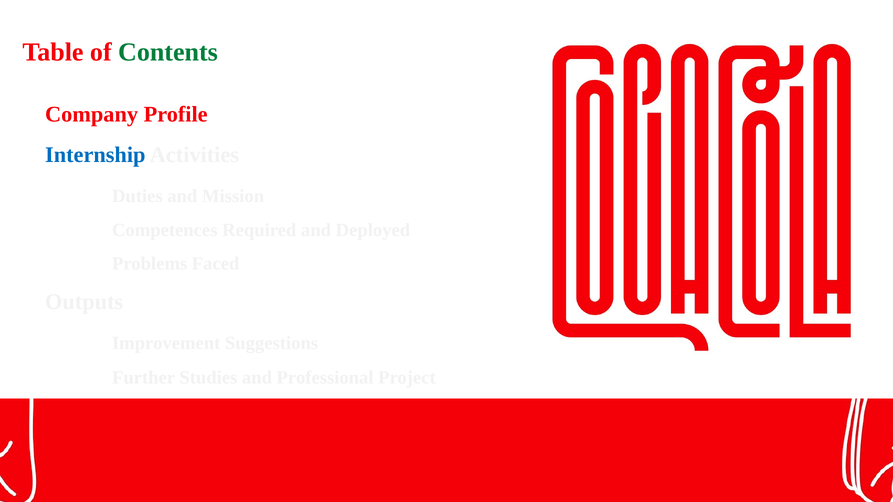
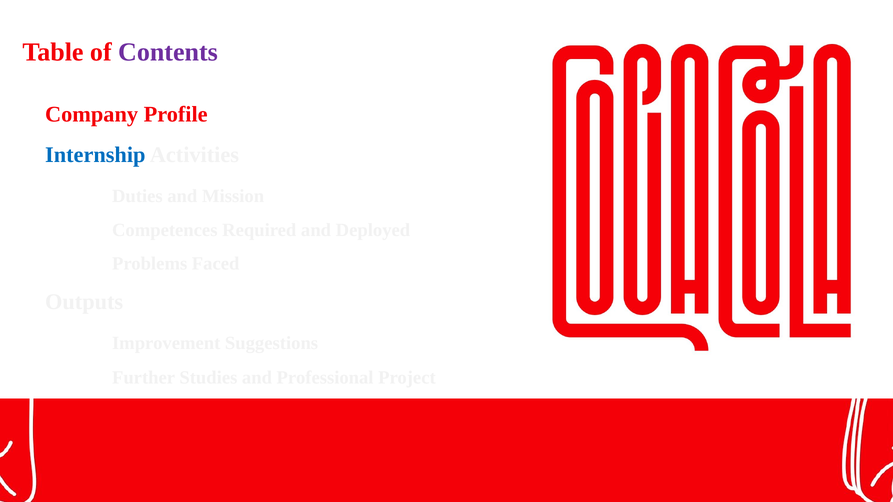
Contents colour: green -> purple
